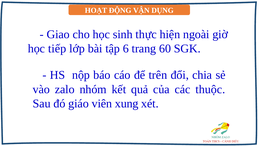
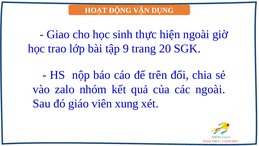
tiếp: tiếp -> trao
6: 6 -> 9
60: 60 -> 20
các thuộc: thuộc -> ngoài
